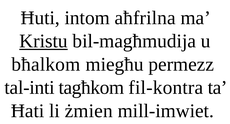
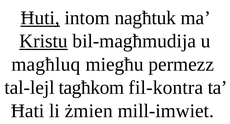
Ħuti underline: none -> present
aħfrilna: aħfrilna -> nagħtuk
bħalkom: bħalkom -> magħluq
tal-inti: tal-inti -> tal-lejl
